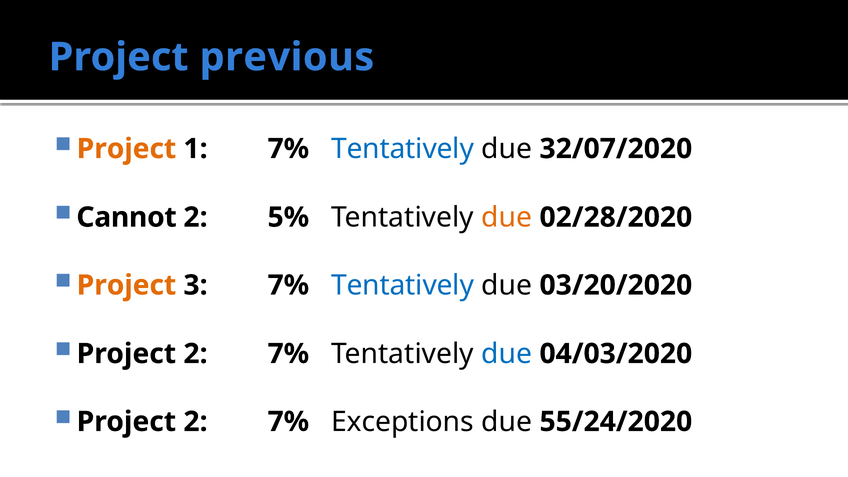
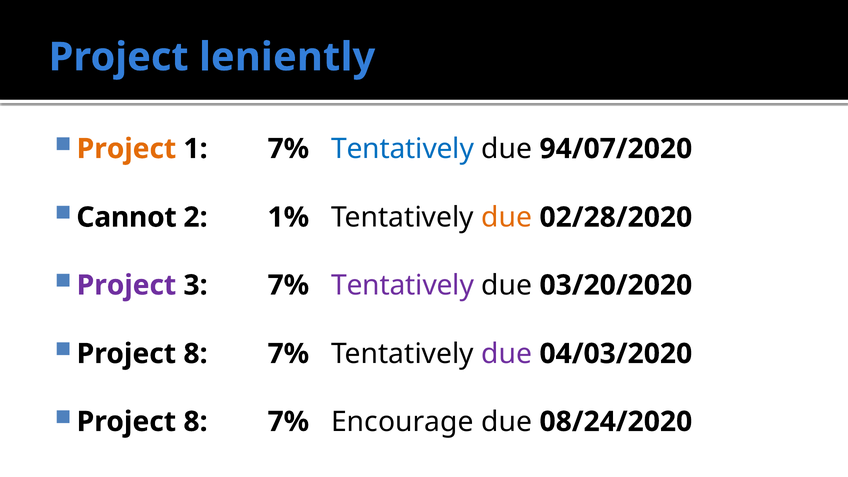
previous: previous -> leniently
32/07/2020: 32/07/2020 -> 94/07/2020
5%: 5% -> 1%
Project at (126, 285) colour: orange -> purple
Tentatively at (403, 285) colour: blue -> purple
2 at (195, 354): 2 -> 8
due at (507, 354) colour: blue -> purple
2 at (195, 422): 2 -> 8
Exceptions: Exceptions -> Encourage
55/24/2020: 55/24/2020 -> 08/24/2020
